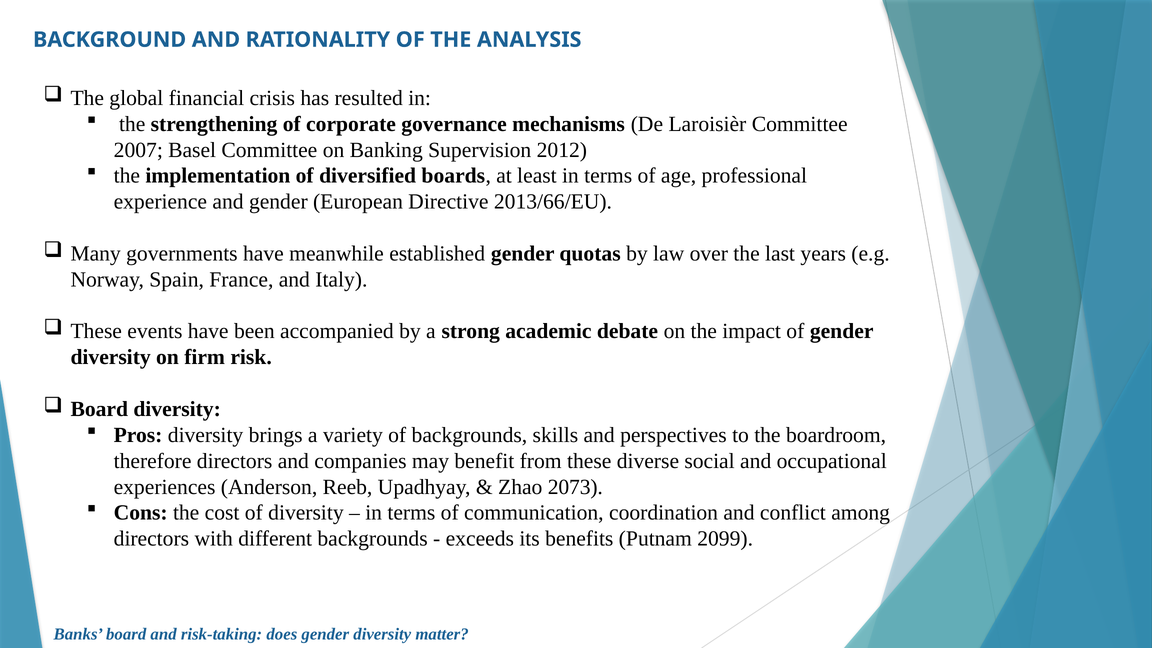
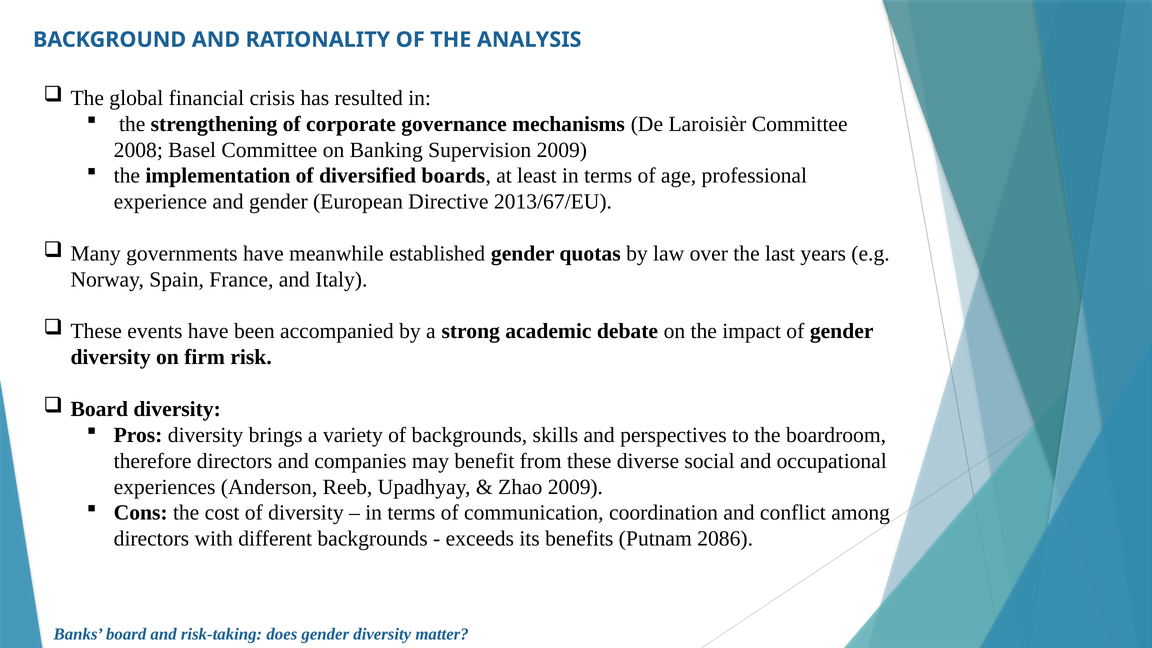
2007: 2007 -> 2008
Supervision 2012: 2012 -> 2009
2013/66/EU: 2013/66/EU -> 2013/67/EU
Zhao 2073: 2073 -> 2009
2099: 2099 -> 2086
